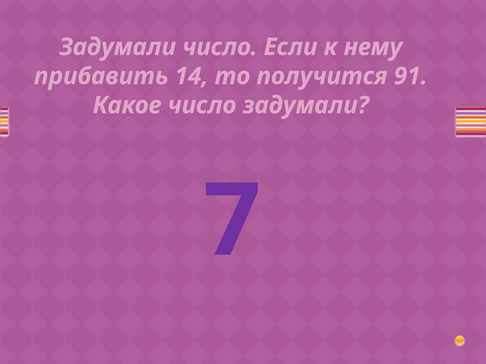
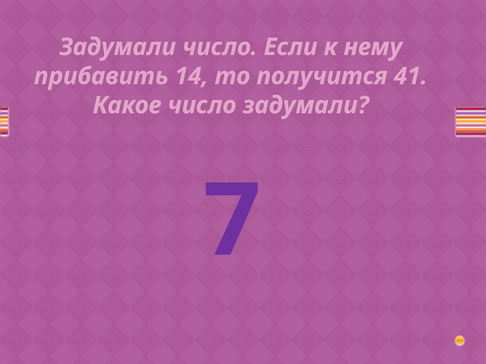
91: 91 -> 41
